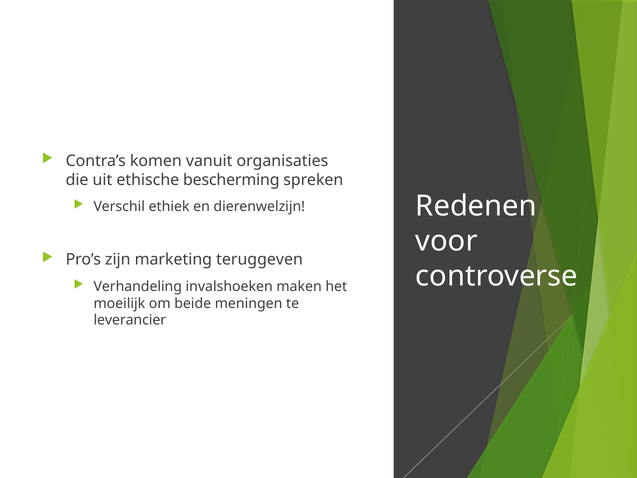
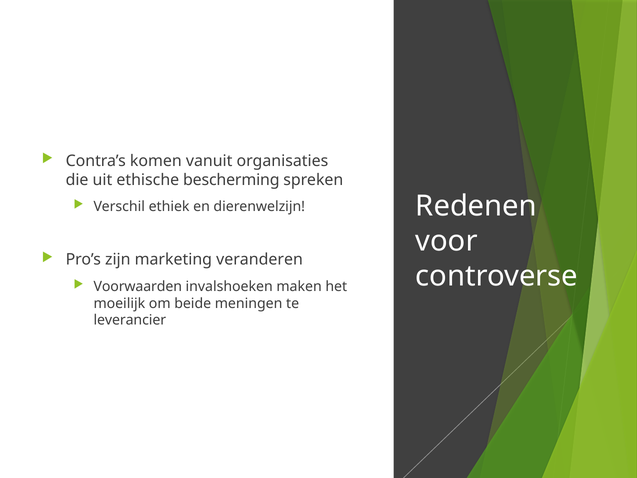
teruggeven: teruggeven -> veranderen
Verhandeling: Verhandeling -> Voorwaarden
